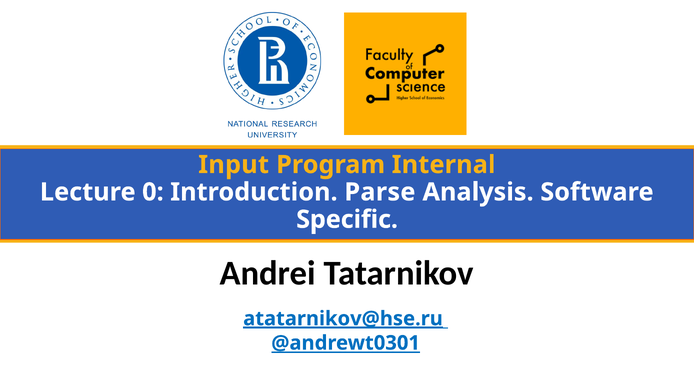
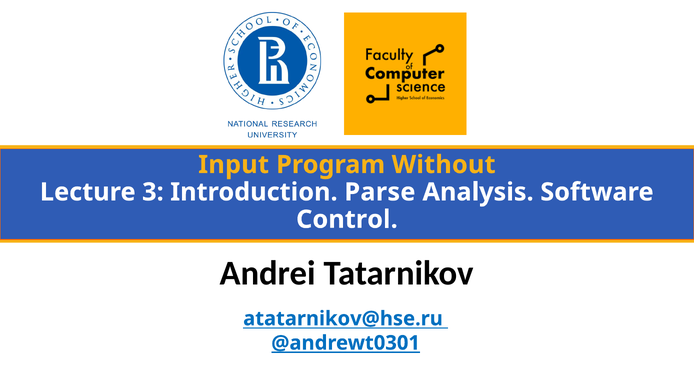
Internal: Internal -> Without
0: 0 -> 3
Specific: Specific -> Control
atatarnikov@hse.ru underline: present -> none
